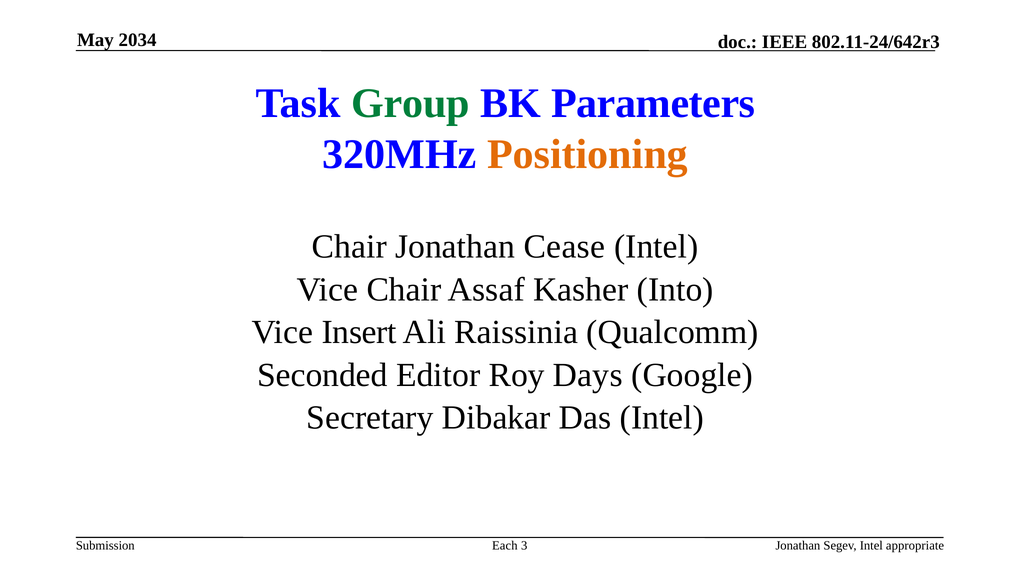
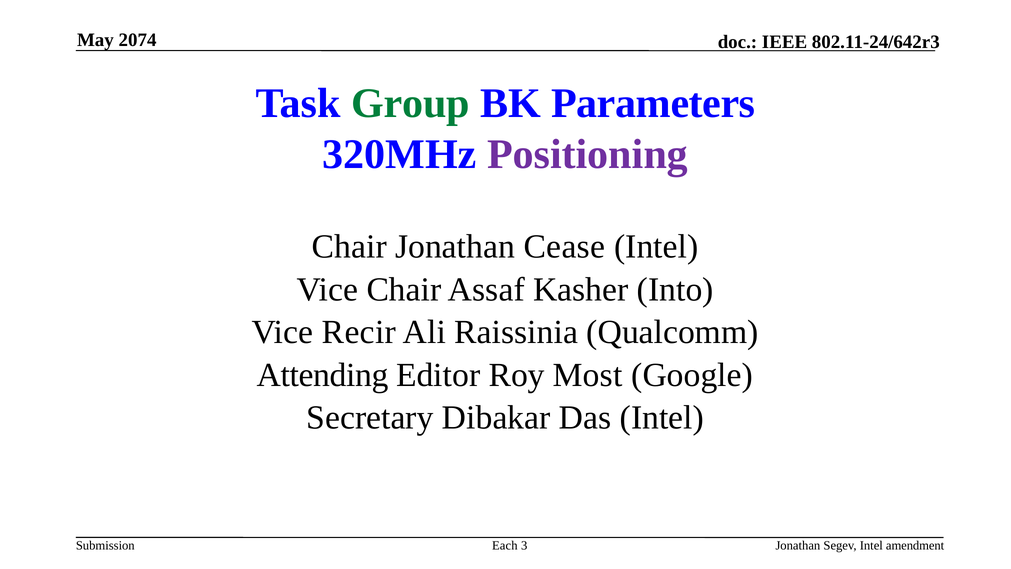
2034: 2034 -> 2074
Positioning colour: orange -> purple
Insert: Insert -> Recir
Seconded: Seconded -> Attending
Days: Days -> Most
appropriate: appropriate -> amendment
